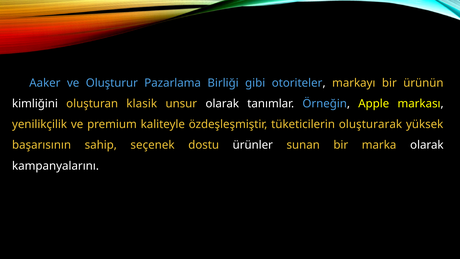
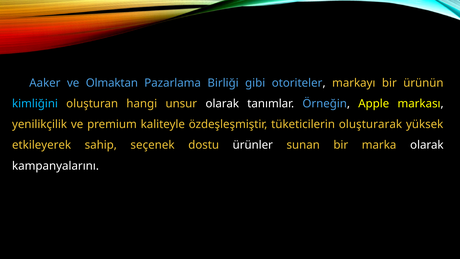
Oluşturur: Oluşturur -> Olmaktan
kimliğini colour: white -> light blue
klasik: klasik -> hangi
başarısının: başarısının -> etkileyerek
